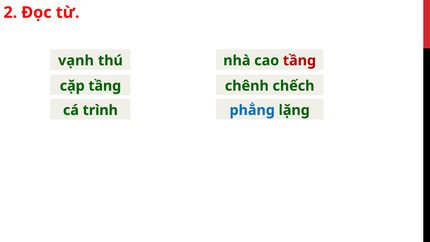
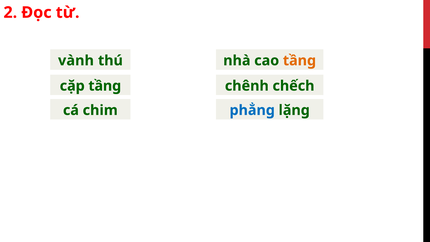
vạnh: vạnh -> vành
tầng at (299, 61) colour: red -> orange
trình: trình -> chim
